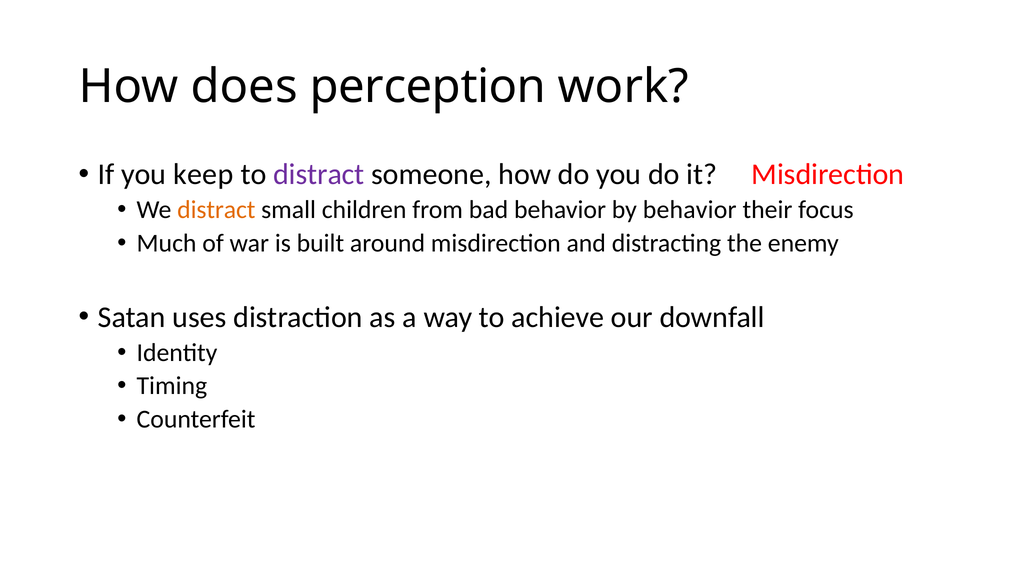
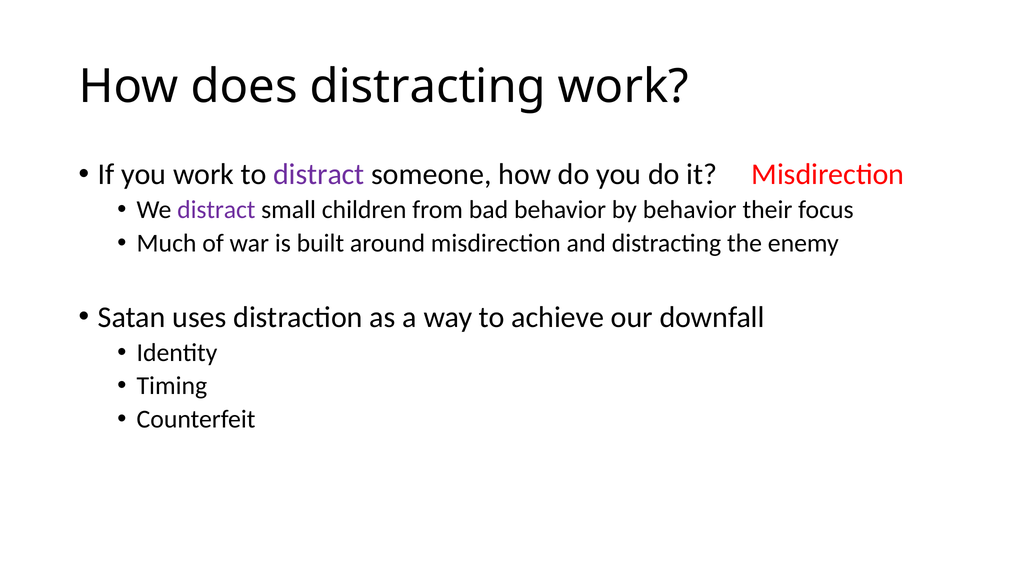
does perception: perception -> distracting
you keep: keep -> work
distract at (216, 210) colour: orange -> purple
